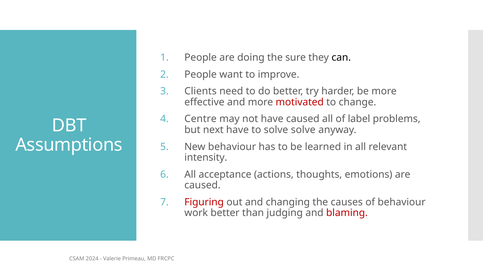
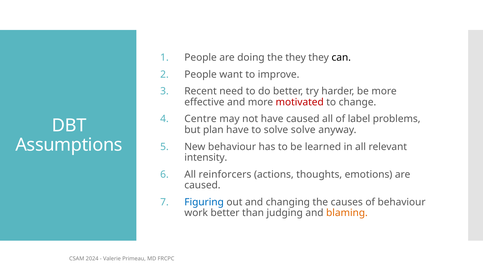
the sure: sure -> they
Clients: Clients -> Recent
next: next -> plan
acceptance: acceptance -> reinforcers
Figuring colour: red -> blue
blaming colour: red -> orange
